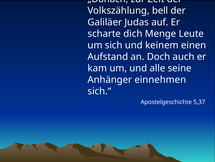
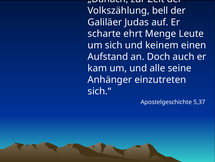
dich: dich -> ehrt
einnehmen: einnehmen -> einzutreten
